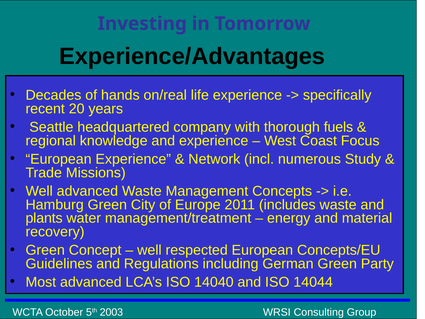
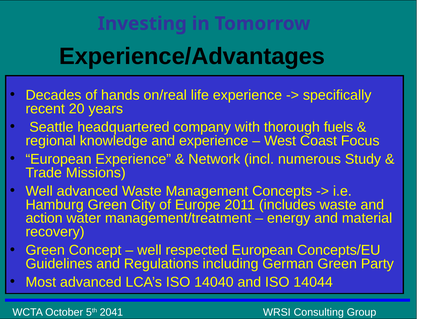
plants: plants -> action
2003: 2003 -> 2041
